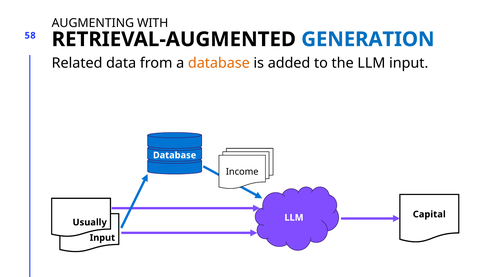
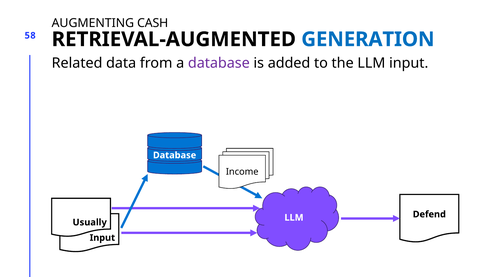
WITH: WITH -> CASH
database at (219, 63) colour: orange -> purple
Capital: Capital -> Defend
